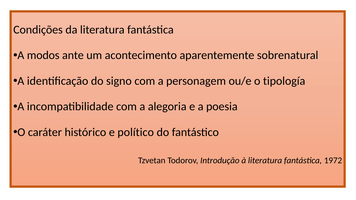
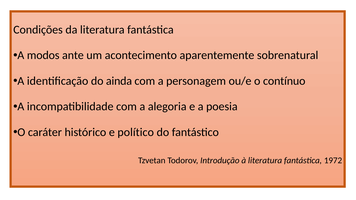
signo: signo -> ainda
tipología: tipología -> contínuo
